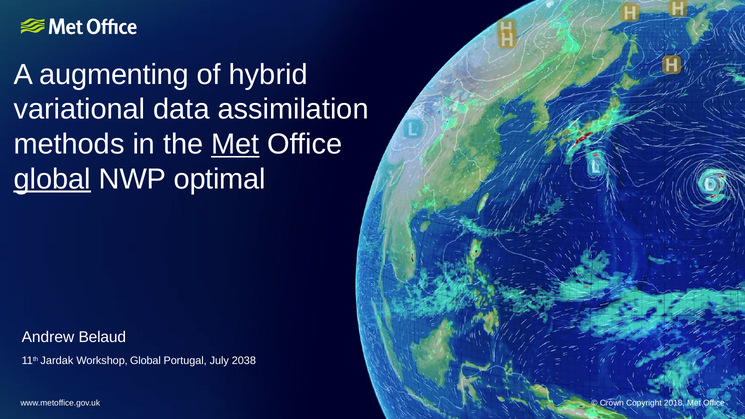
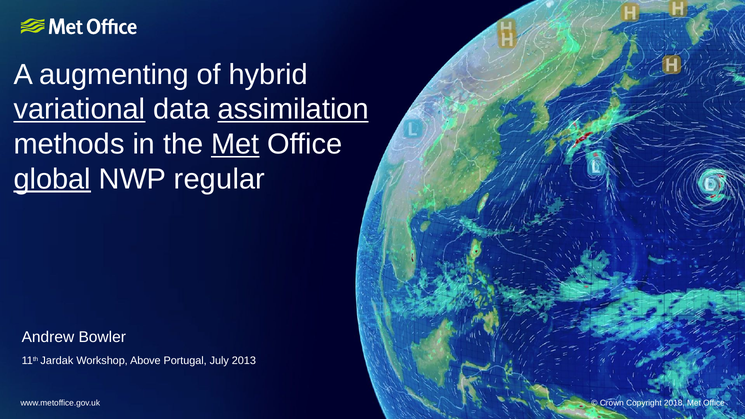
variational underline: none -> present
assimilation underline: none -> present
optimal: optimal -> regular
Belaud: Belaud -> Bowler
Workshop Global: Global -> Above
2038: 2038 -> 2013
